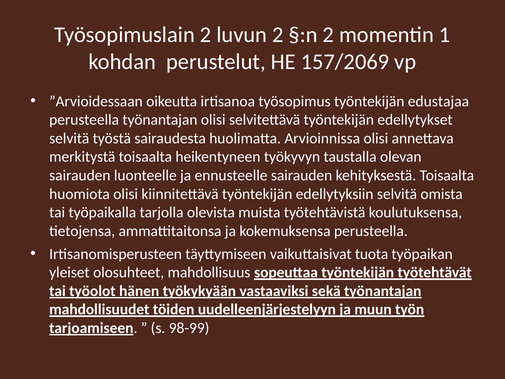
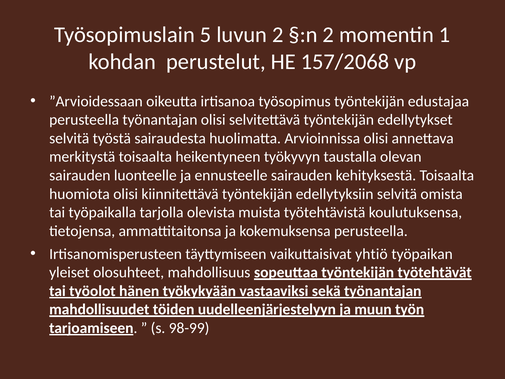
Työsopimuslain 2: 2 -> 5
157/2069: 157/2069 -> 157/2068
tuota: tuota -> yhtiö
